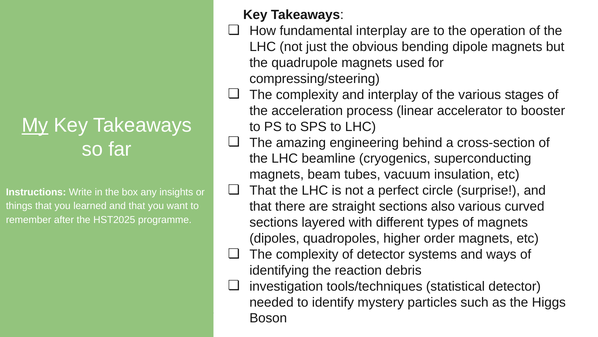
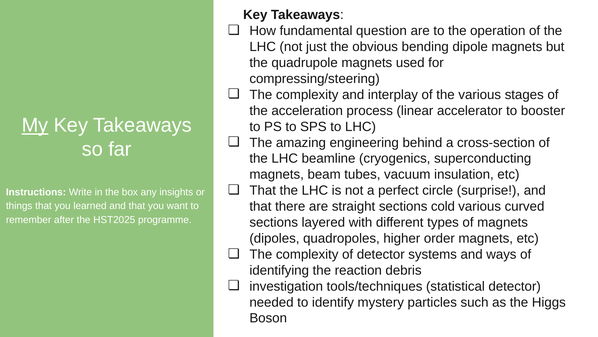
fundamental interplay: interplay -> question
also: also -> cold
